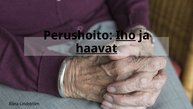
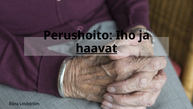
Iho underline: present -> none
